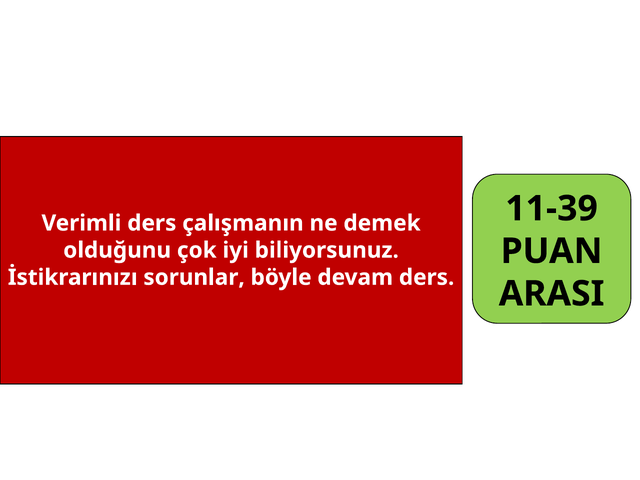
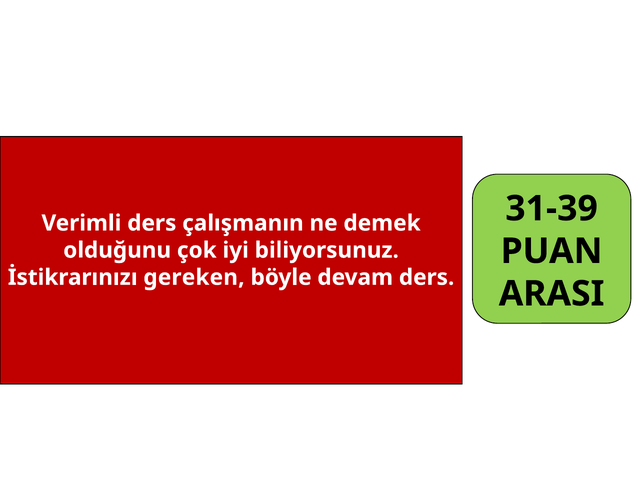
11-39: 11-39 -> 31-39
sorunlar: sorunlar -> gereken
